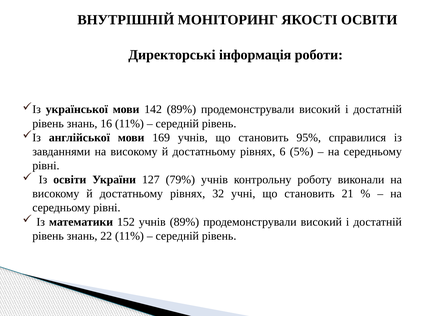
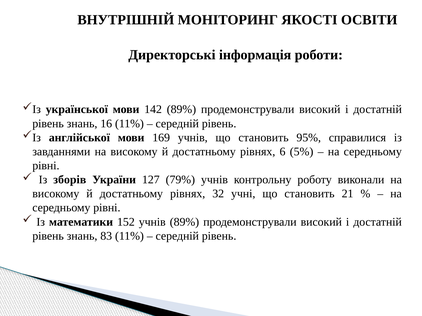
Із освіти: освіти -> зборів
22: 22 -> 83
